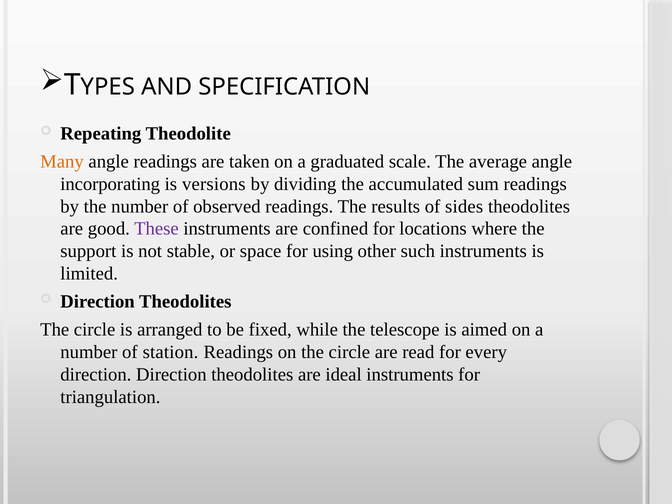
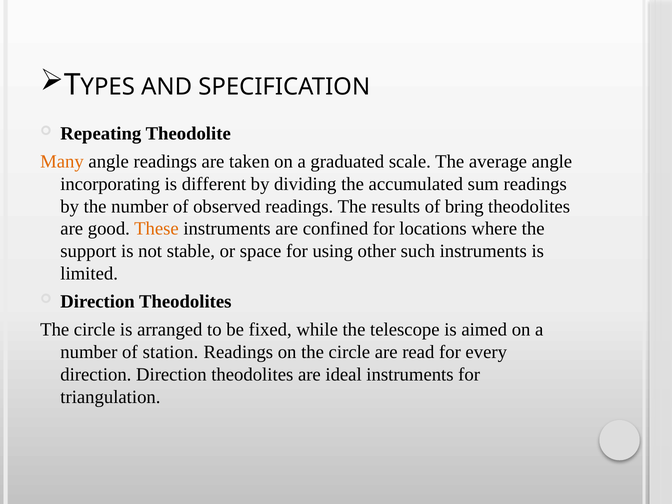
versions: versions -> different
sides: sides -> bring
These colour: purple -> orange
